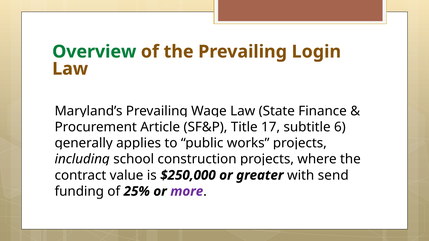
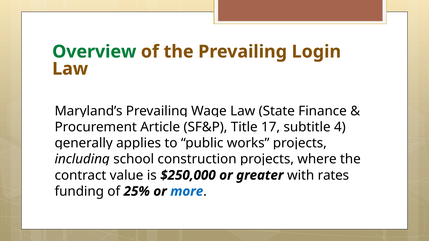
6: 6 -> 4
send: send -> rates
more colour: purple -> blue
